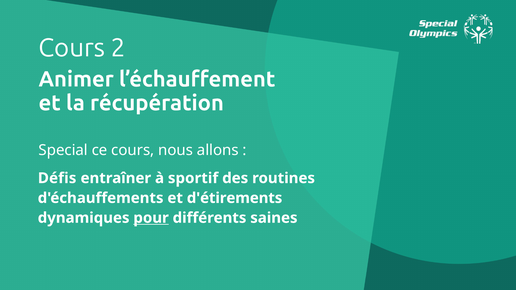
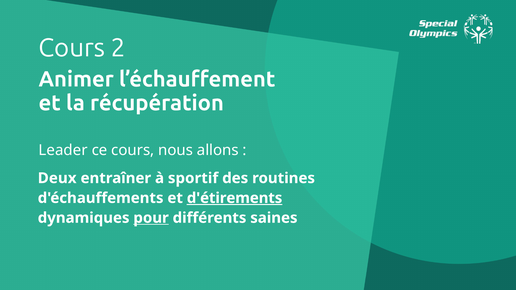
Special: Special -> Leader
Défis: Défis -> Deux
d'étirements underline: none -> present
